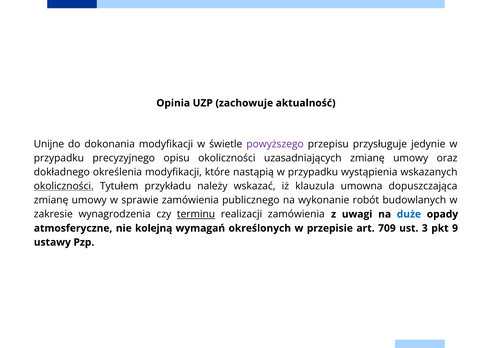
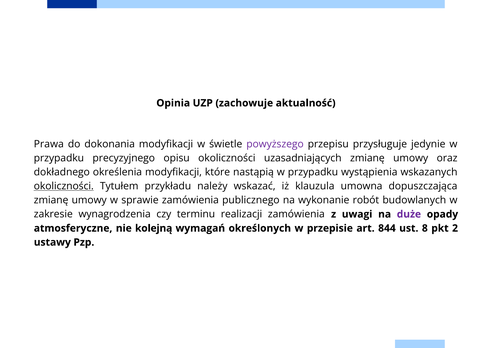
Unijne: Unijne -> Prawa
terminu underline: present -> none
duże colour: blue -> purple
709: 709 -> 844
3: 3 -> 8
9: 9 -> 2
